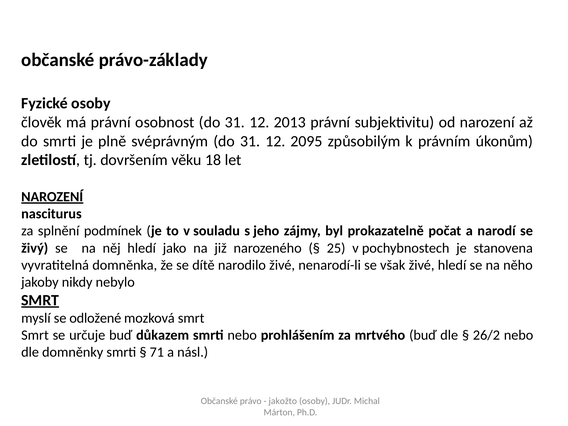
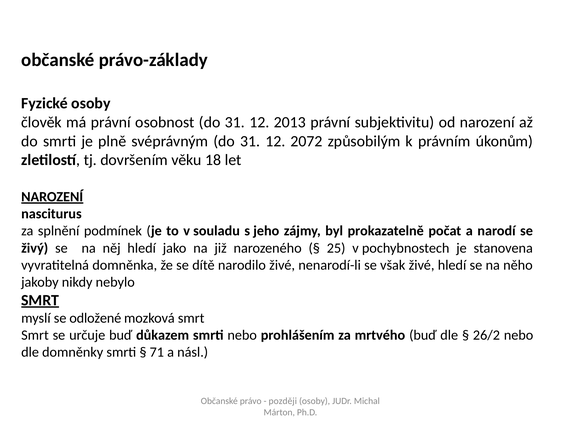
2095: 2095 -> 2072
jakožto: jakožto -> později
